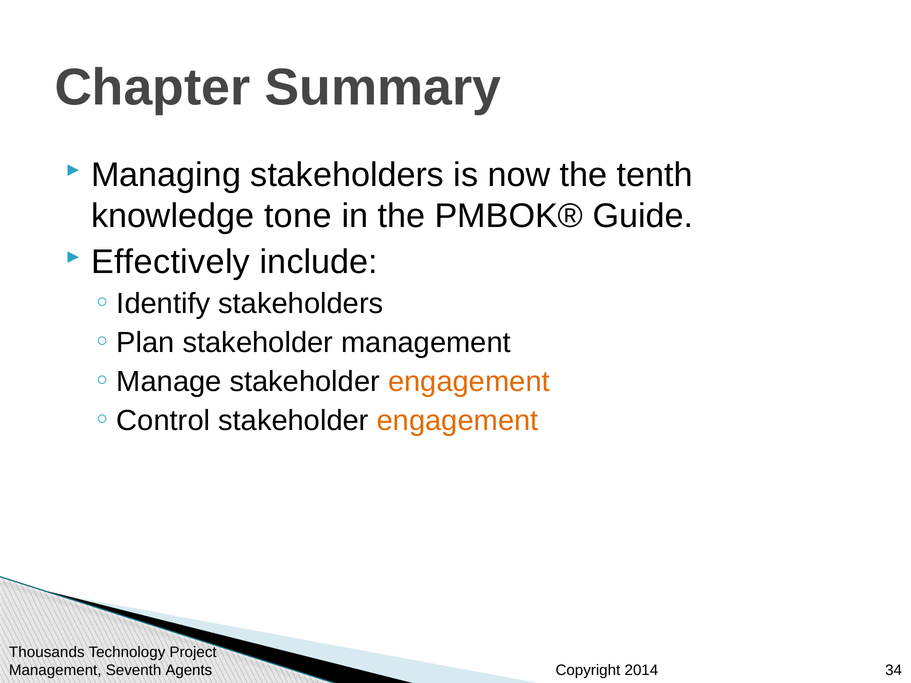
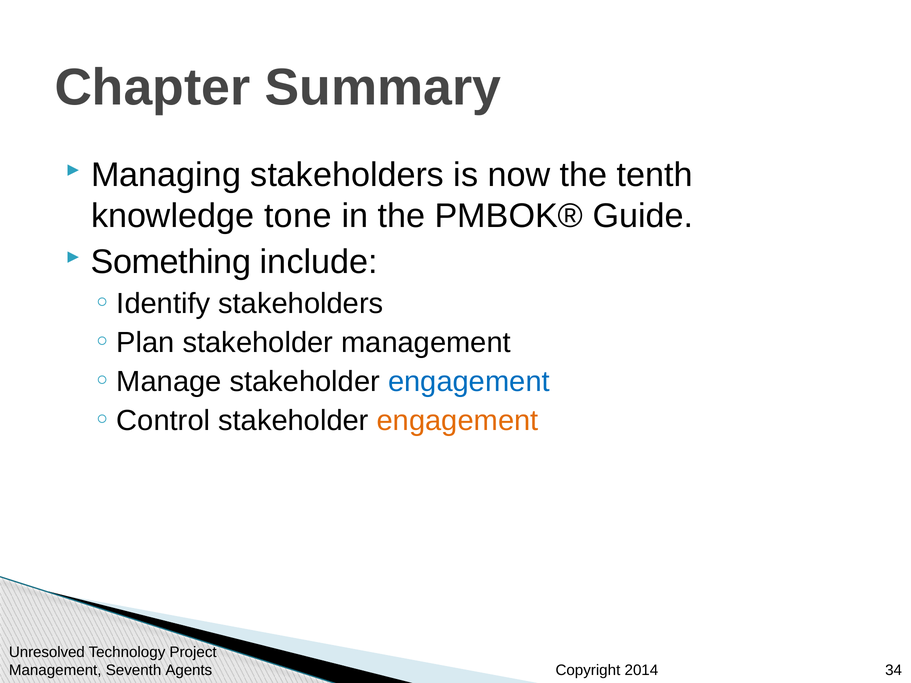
Effectively: Effectively -> Something
engagement at (469, 382) colour: orange -> blue
Thousands: Thousands -> Unresolved
